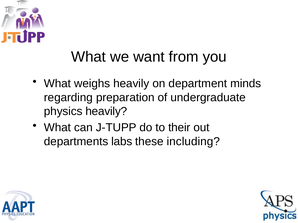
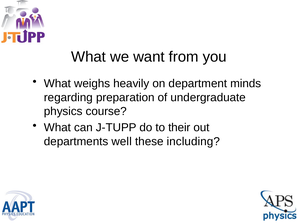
physics heavily: heavily -> course
labs: labs -> well
